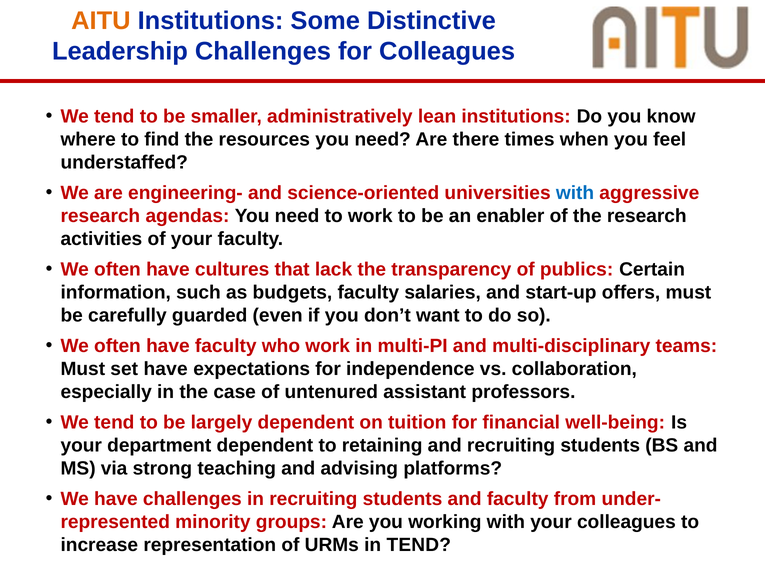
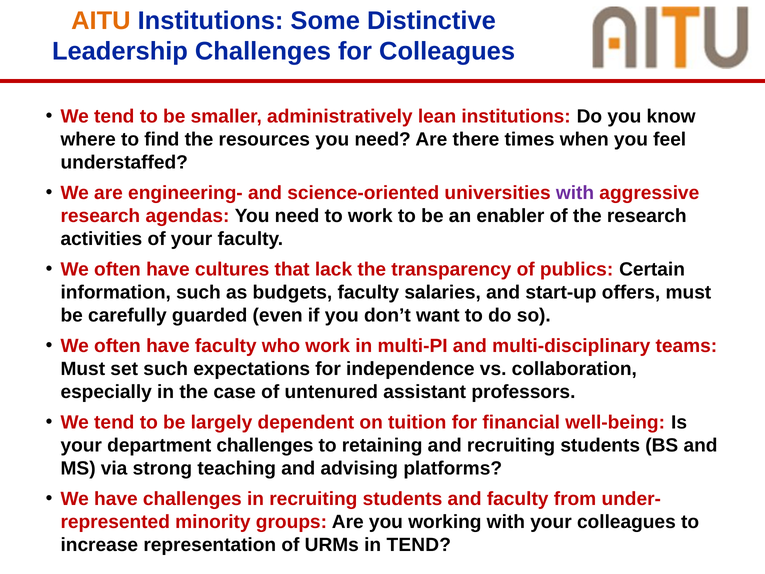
with at (575, 193) colour: blue -> purple
set have: have -> such
department dependent: dependent -> challenges
